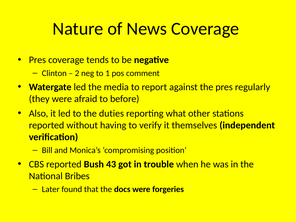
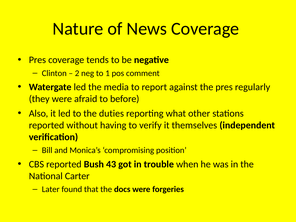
Bribes: Bribes -> Carter
